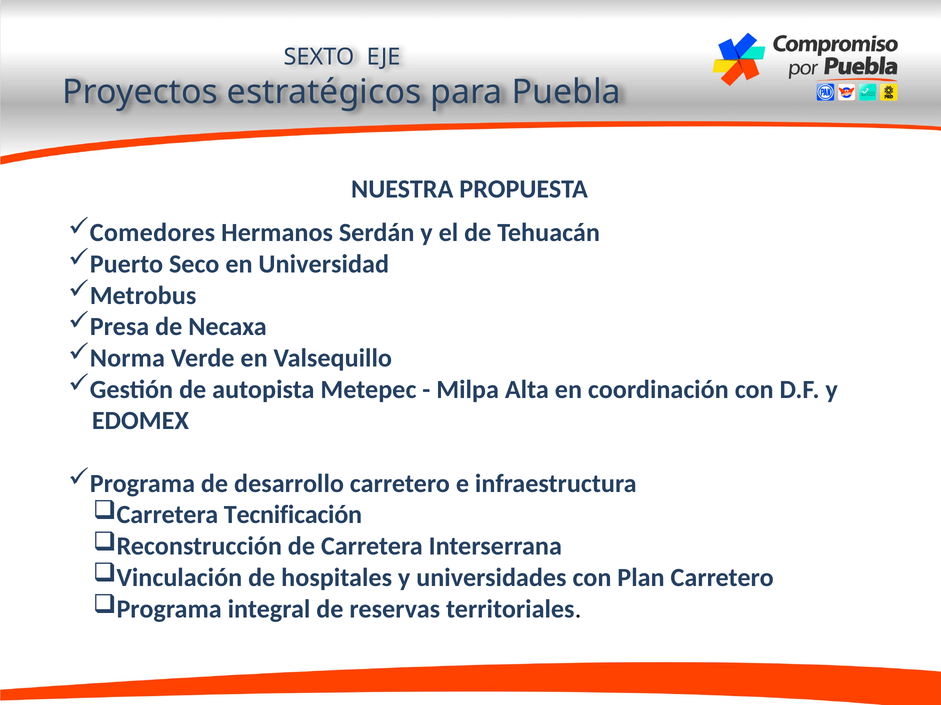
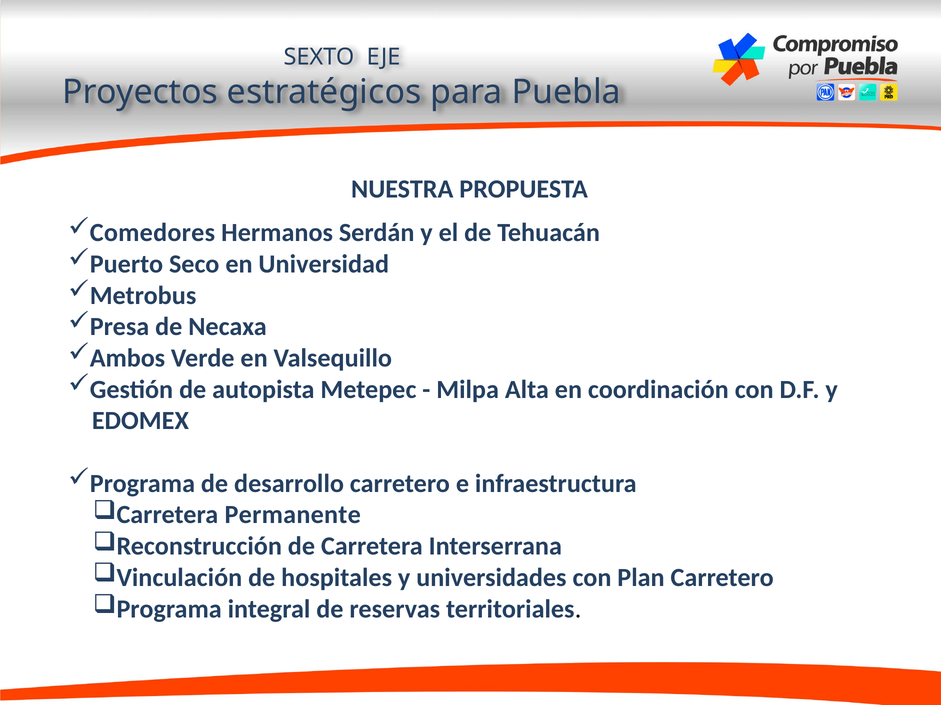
Norma: Norma -> Ambos
Tecnificación: Tecnificación -> Permanente
